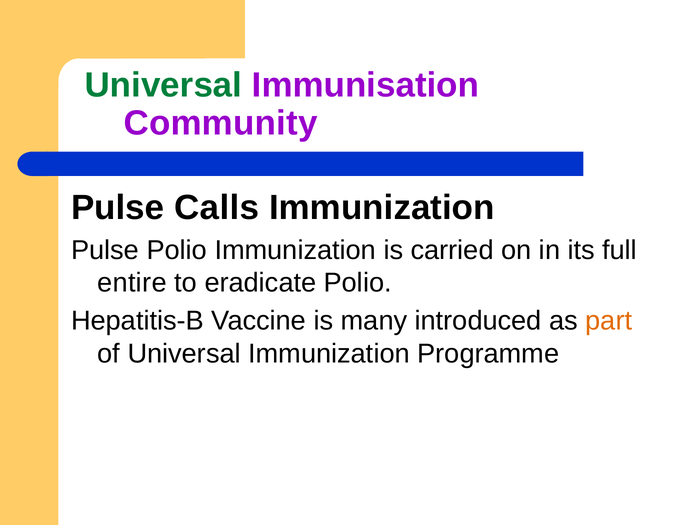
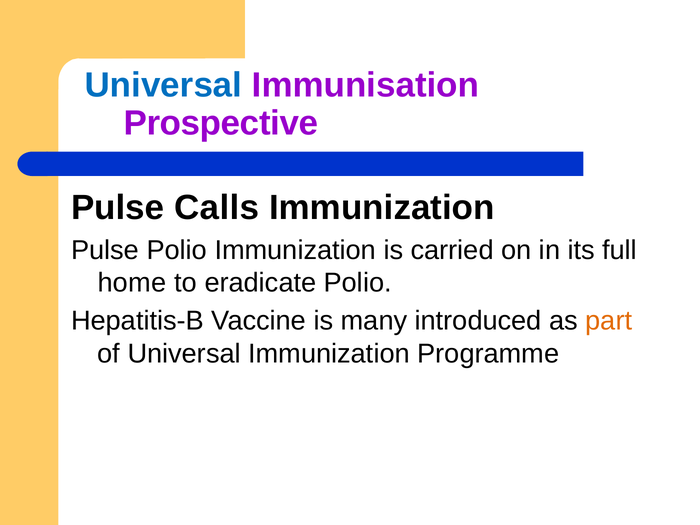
Universal at (163, 85) colour: green -> blue
Community: Community -> Prospective
entire: entire -> home
